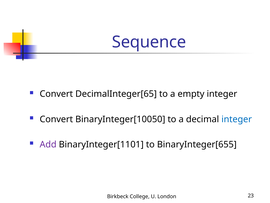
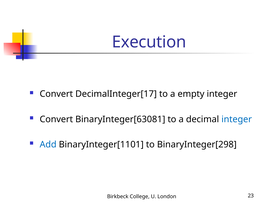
Sequence: Sequence -> Execution
DecimalInteger[65: DecimalInteger[65 -> DecimalInteger[17
BinaryInteger[10050: BinaryInteger[10050 -> BinaryInteger[63081
Add colour: purple -> blue
BinaryInteger[655: BinaryInteger[655 -> BinaryInteger[298
